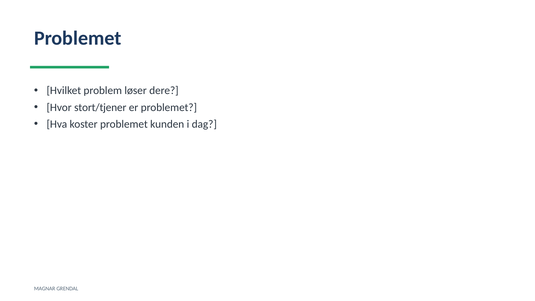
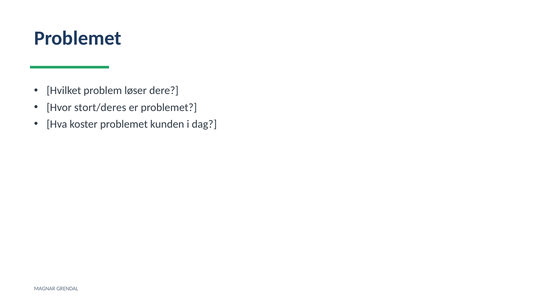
stort/tjener: stort/tjener -> stort/deres
